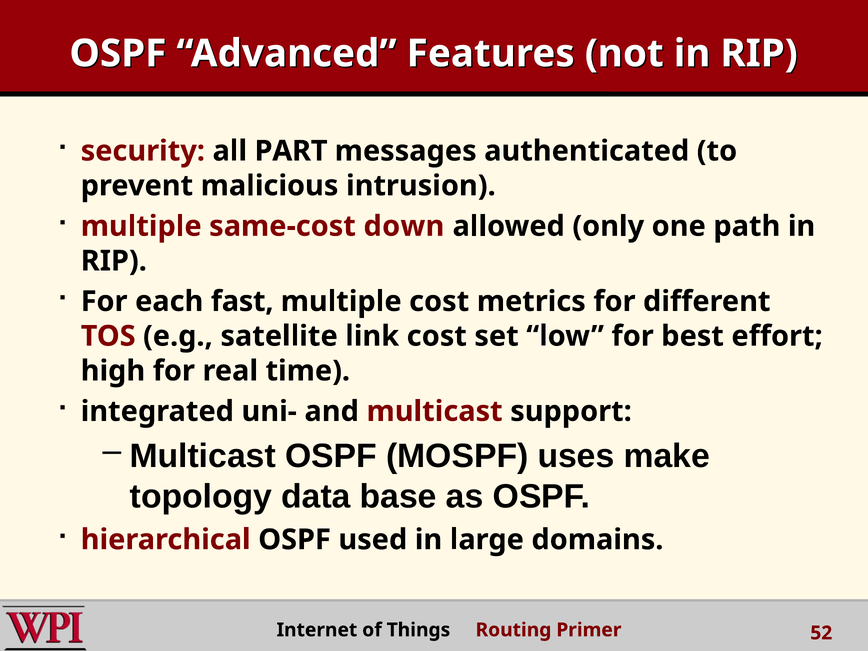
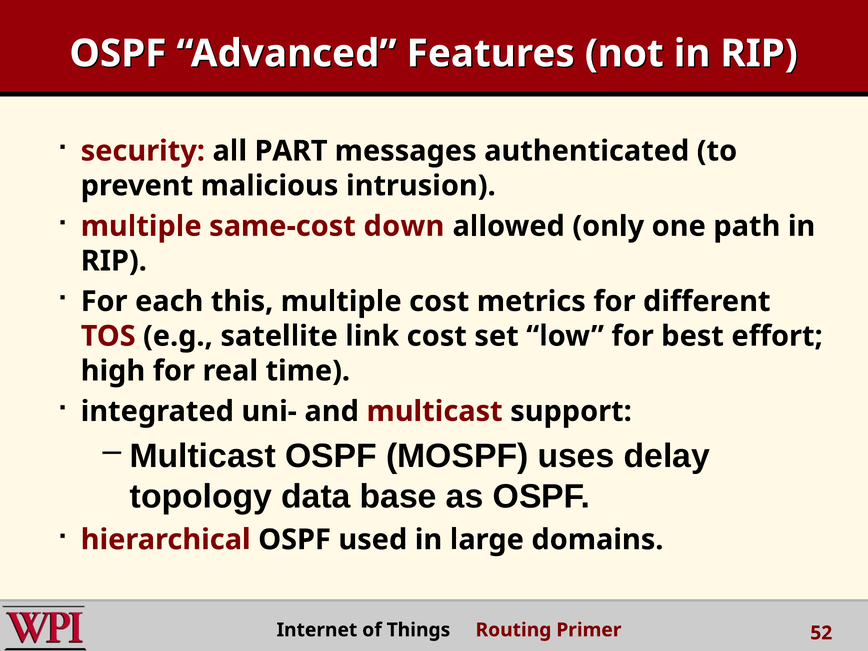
fast: fast -> this
make: make -> delay
